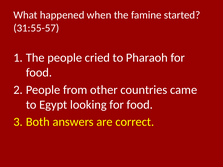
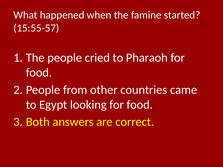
31:55-57: 31:55-57 -> 15:55-57
